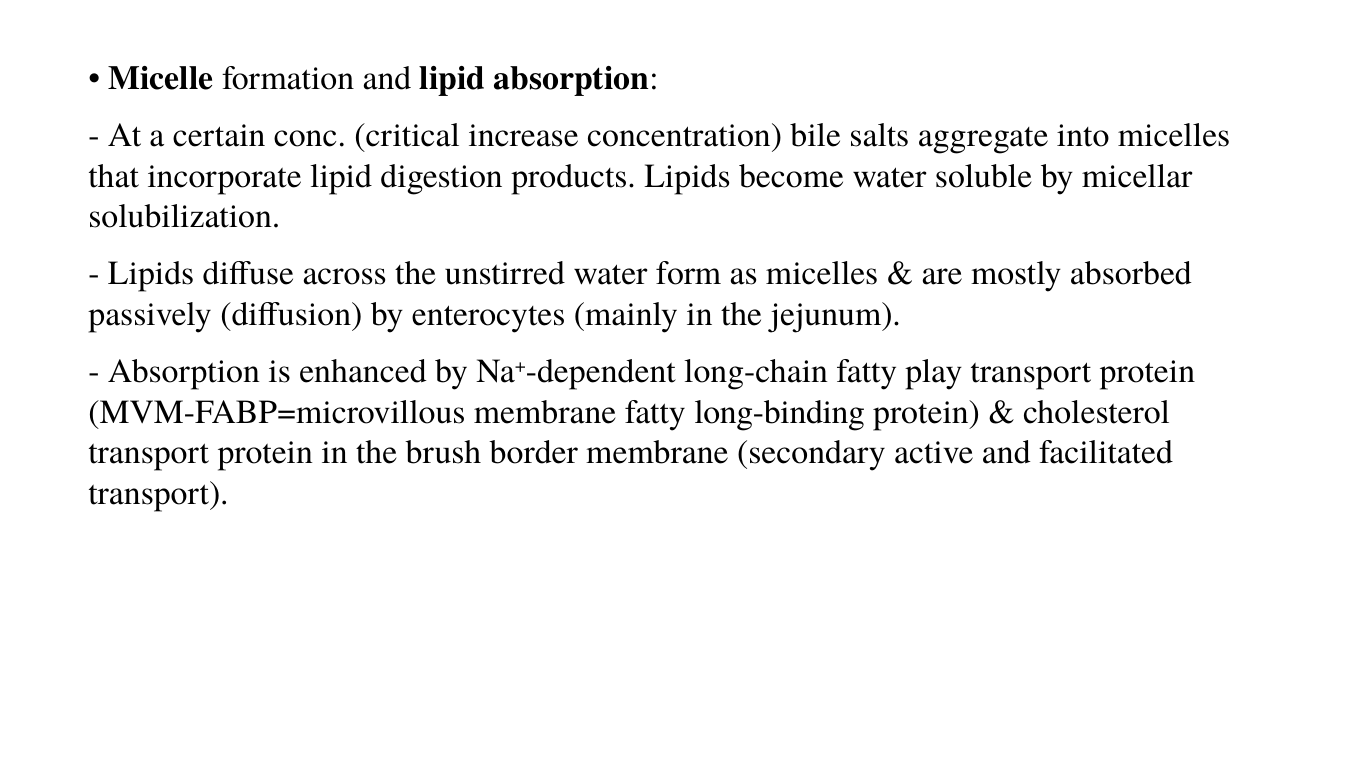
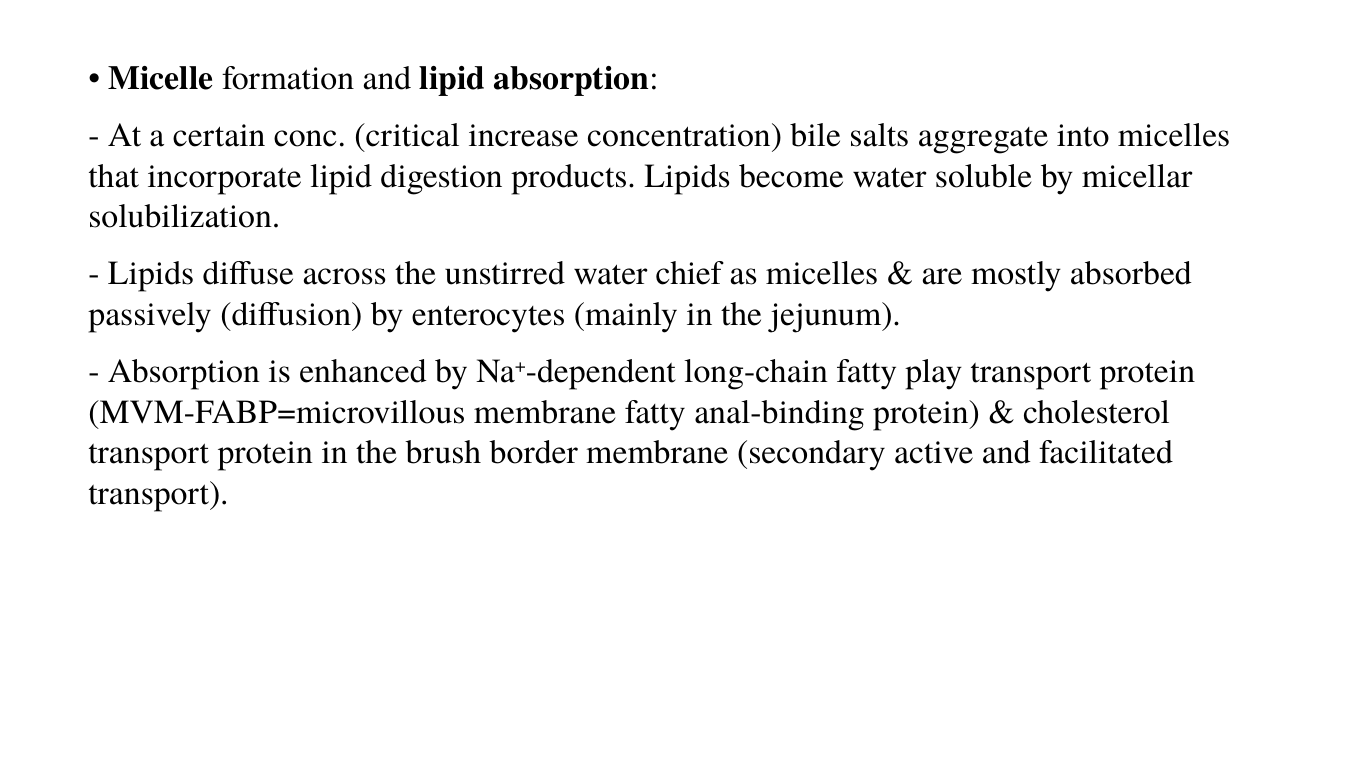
form: form -> chief
long-binding: long-binding -> anal-binding
